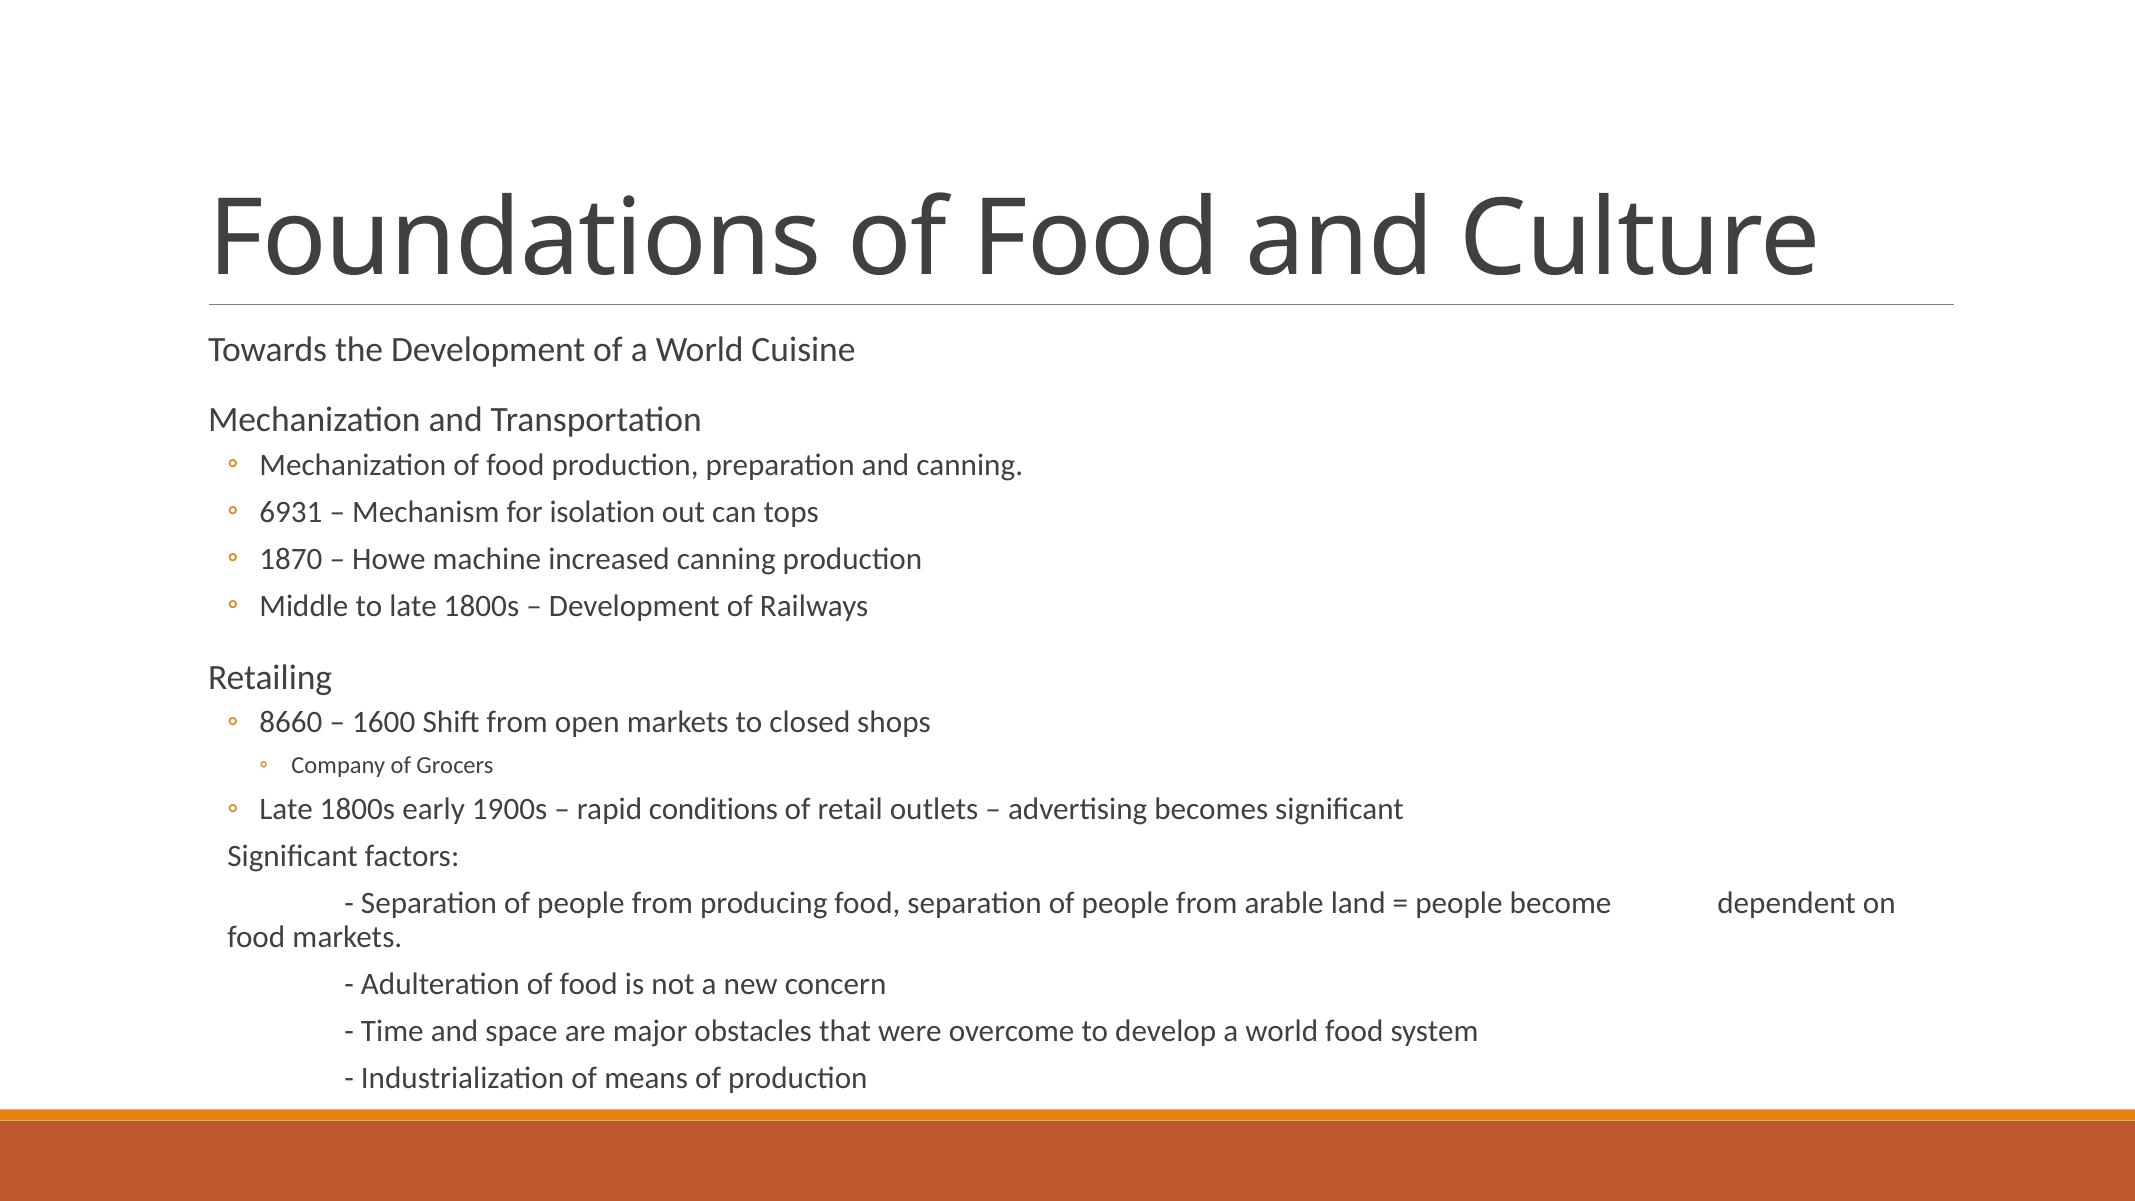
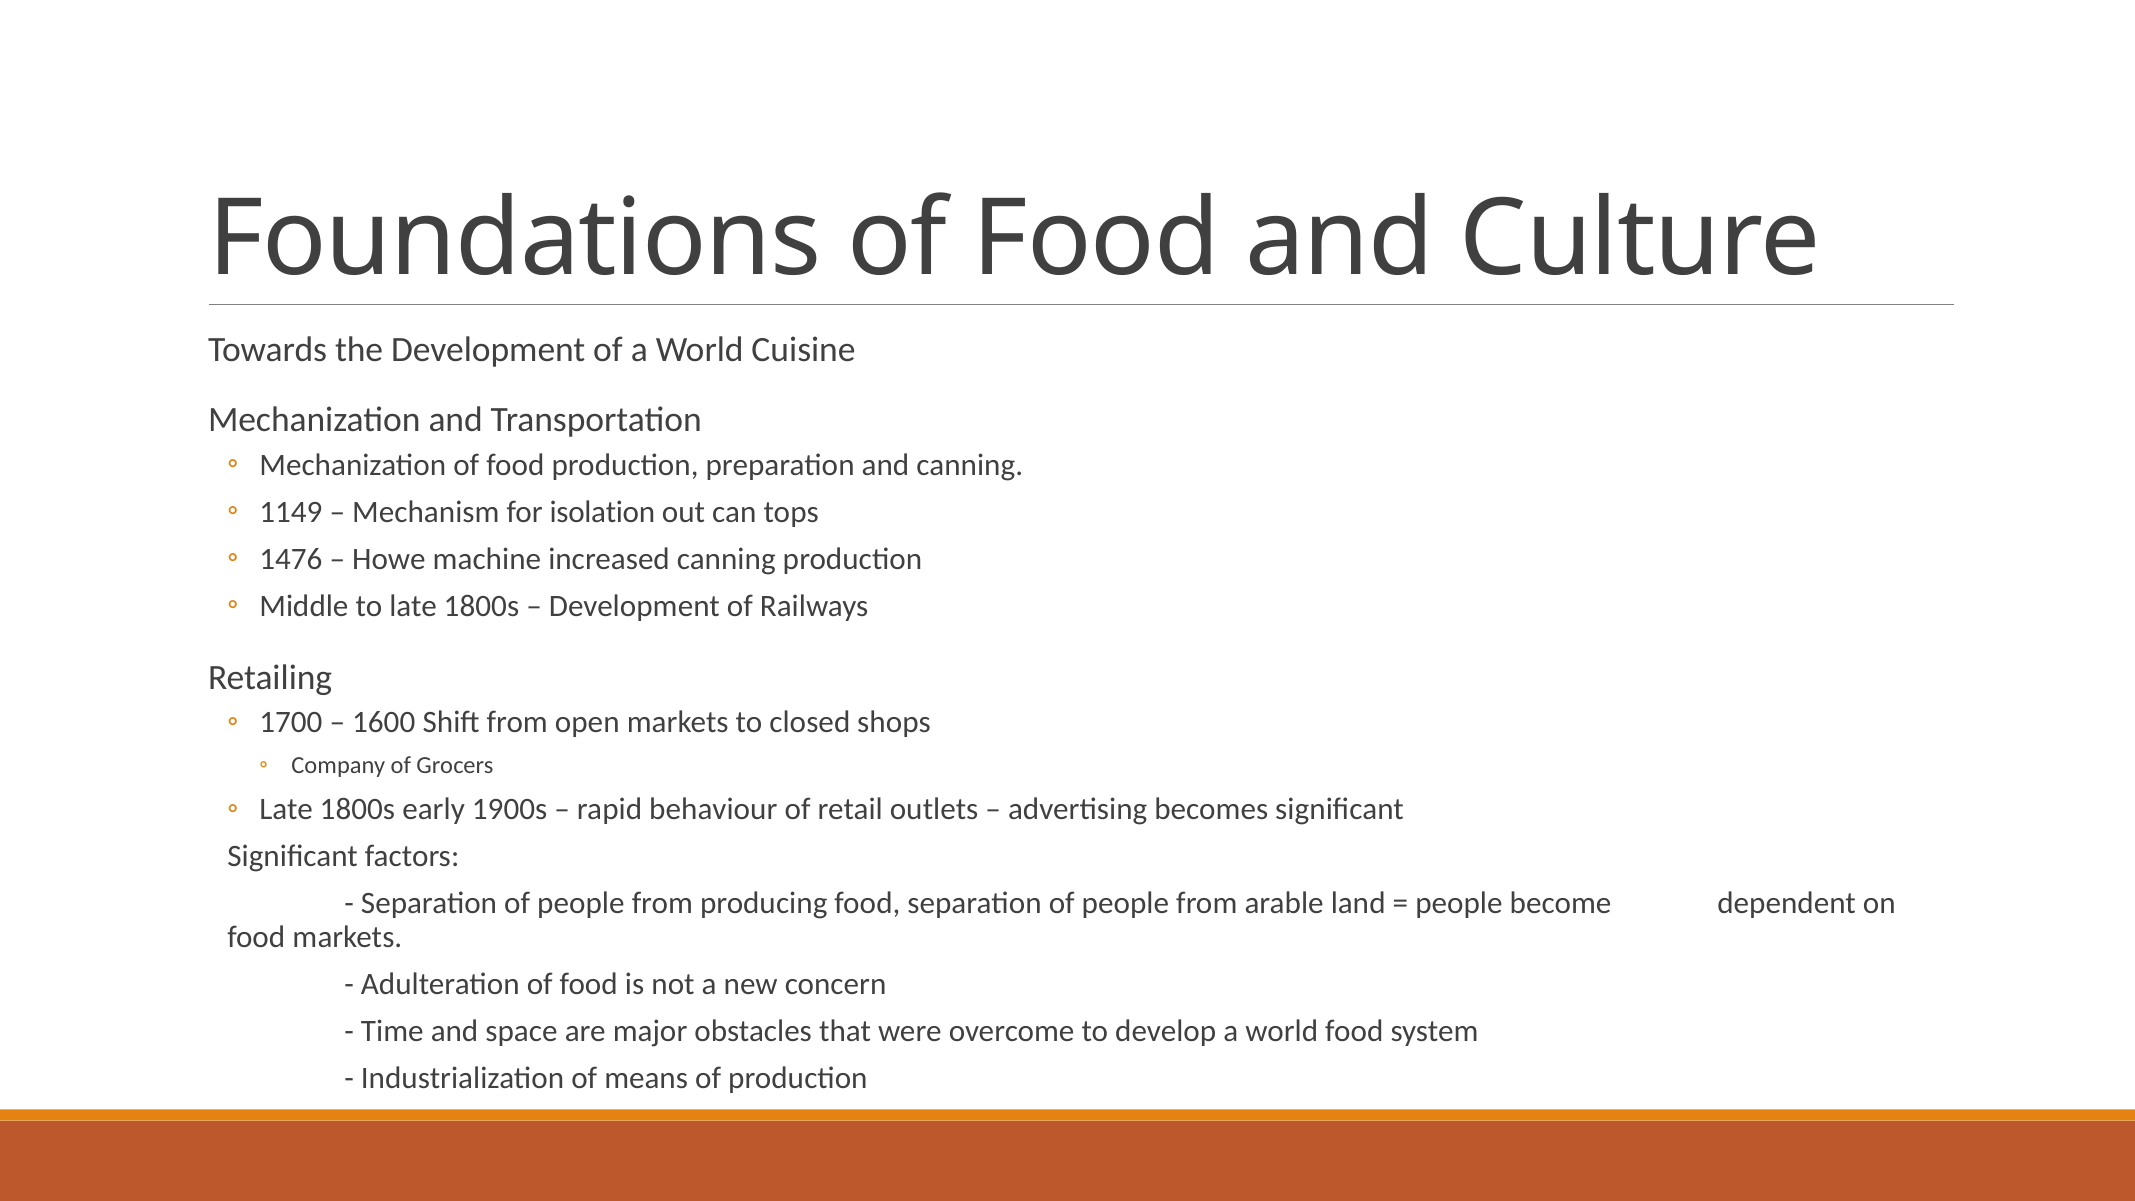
6931: 6931 -> 1149
1870: 1870 -> 1476
8660: 8660 -> 1700
conditions: conditions -> behaviour
